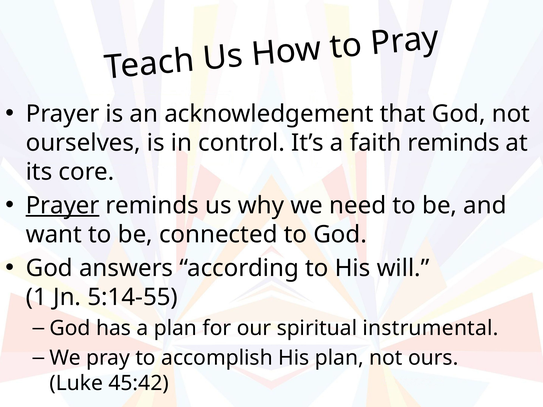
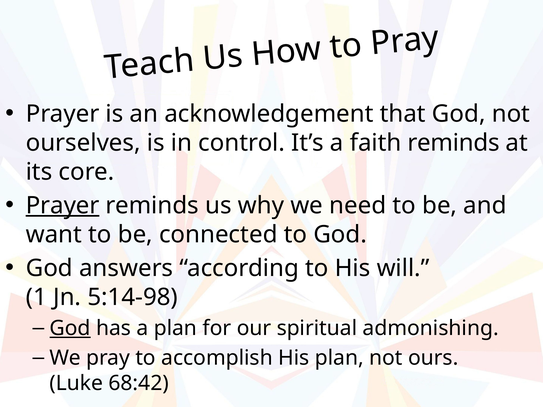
5:14-55: 5:14-55 -> 5:14-98
God at (70, 329) underline: none -> present
instrumental: instrumental -> admonishing
45:42: 45:42 -> 68:42
